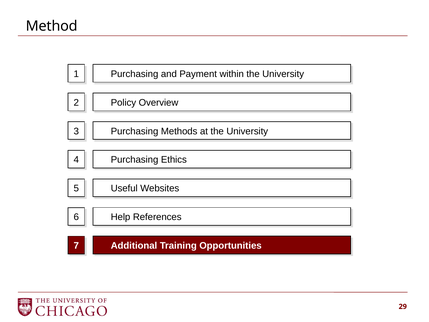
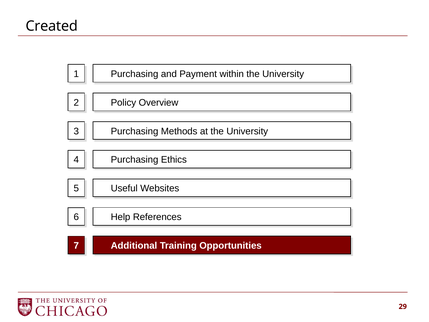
Method: Method -> Created
